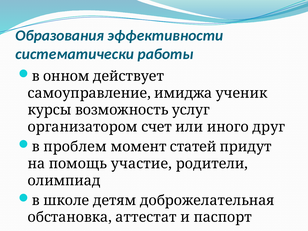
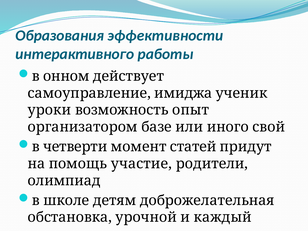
систематически: систематически -> интерактивного
курсы: курсы -> уроки
услуг: услуг -> опыт
счет: счет -> базе
иного друг: друг -> свой
проблем: проблем -> четверти
аттестат: аттестат -> урочной
паспорт: паспорт -> каждый
